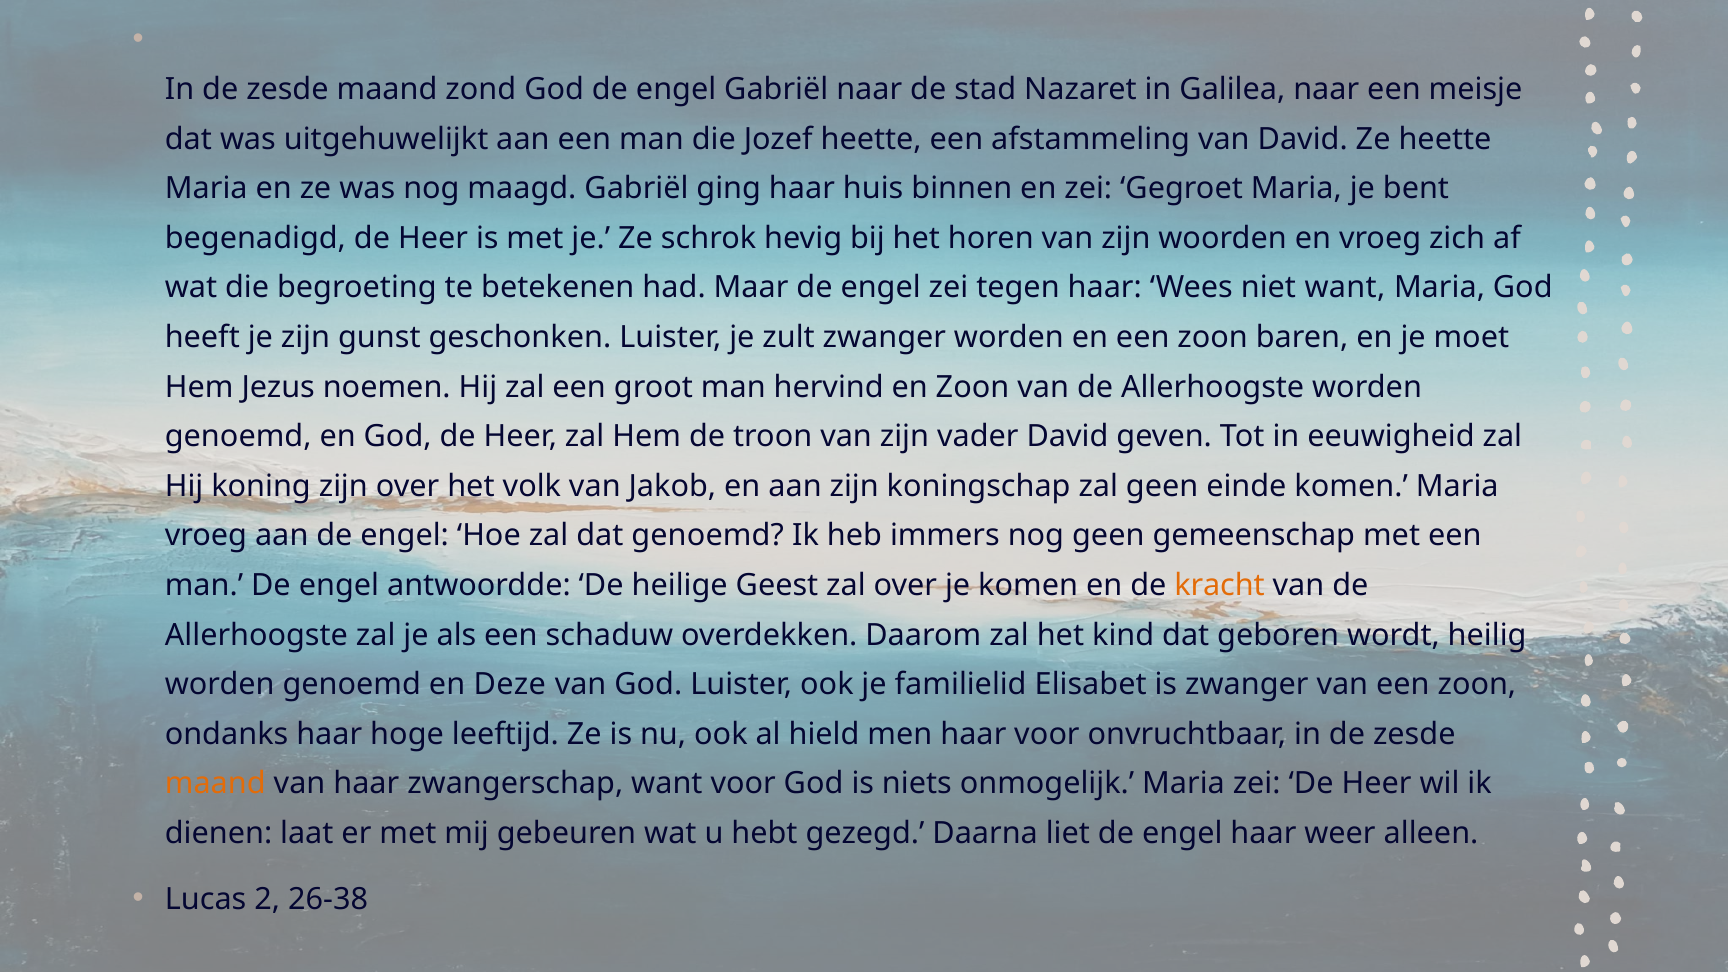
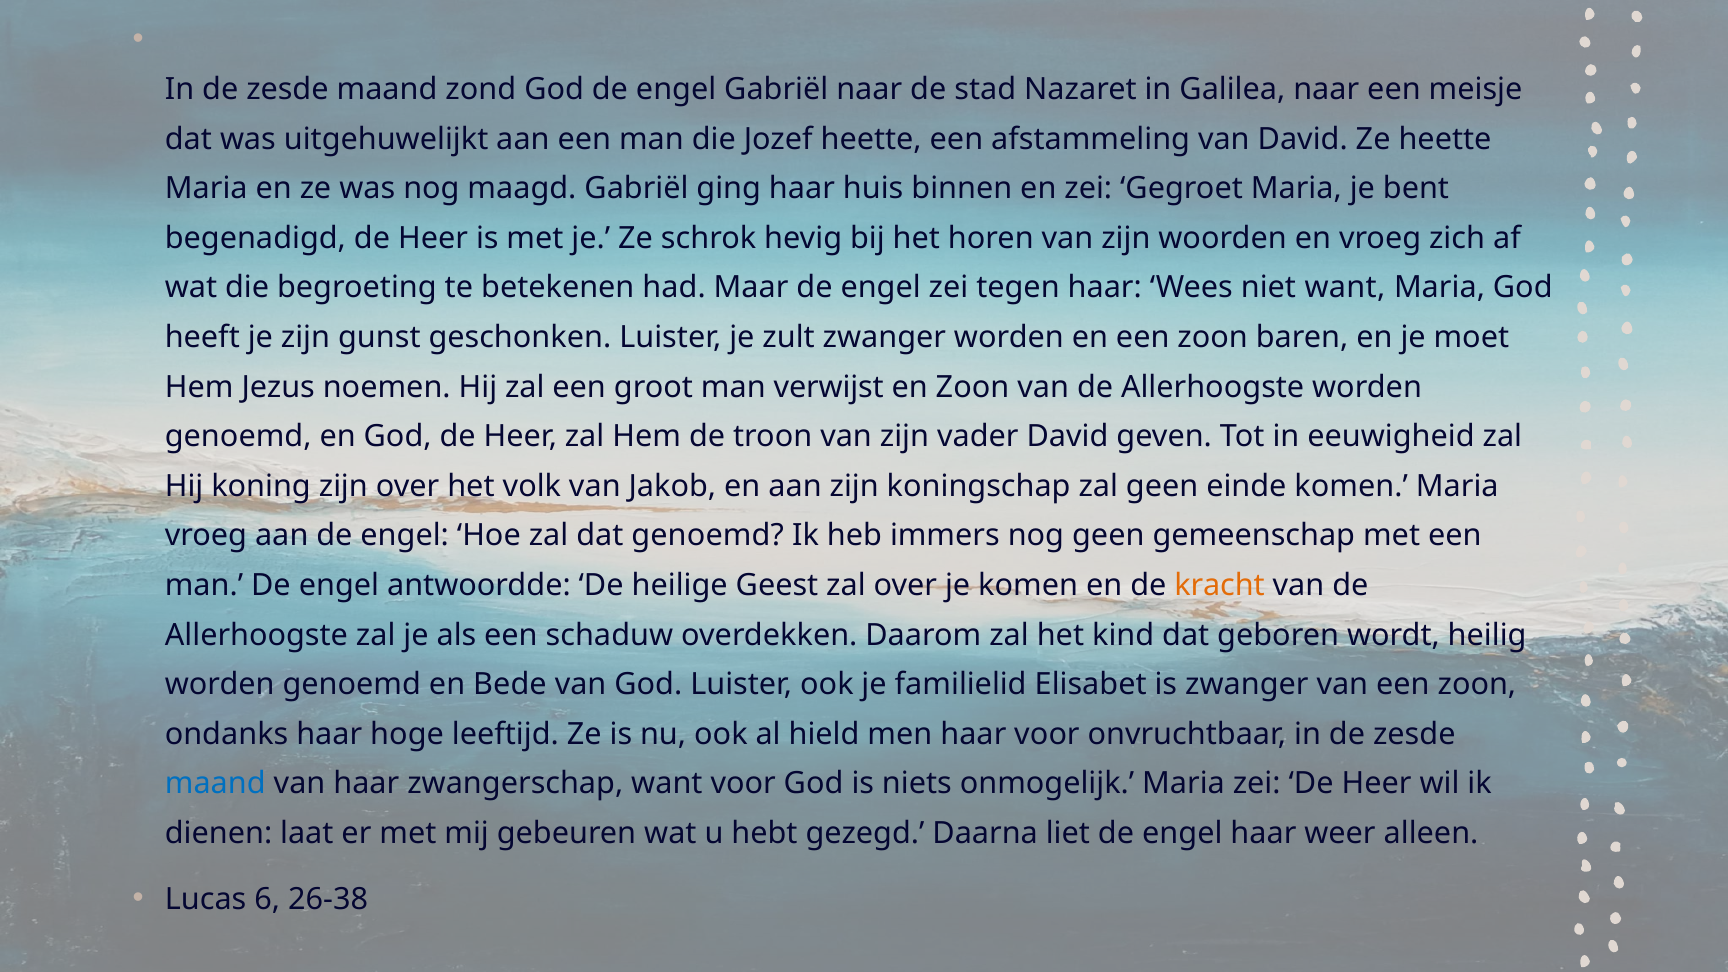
hervind: hervind -> verwijst
Deze: Deze -> Bede
maand at (215, 784) colour: orange -> blue
2: 2 -> 6
